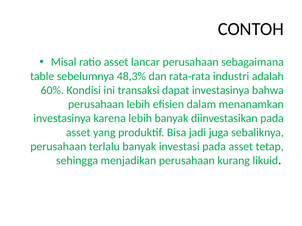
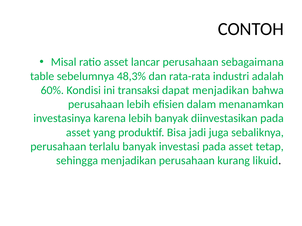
dapat investasinya: investasinya -> menjadikan
